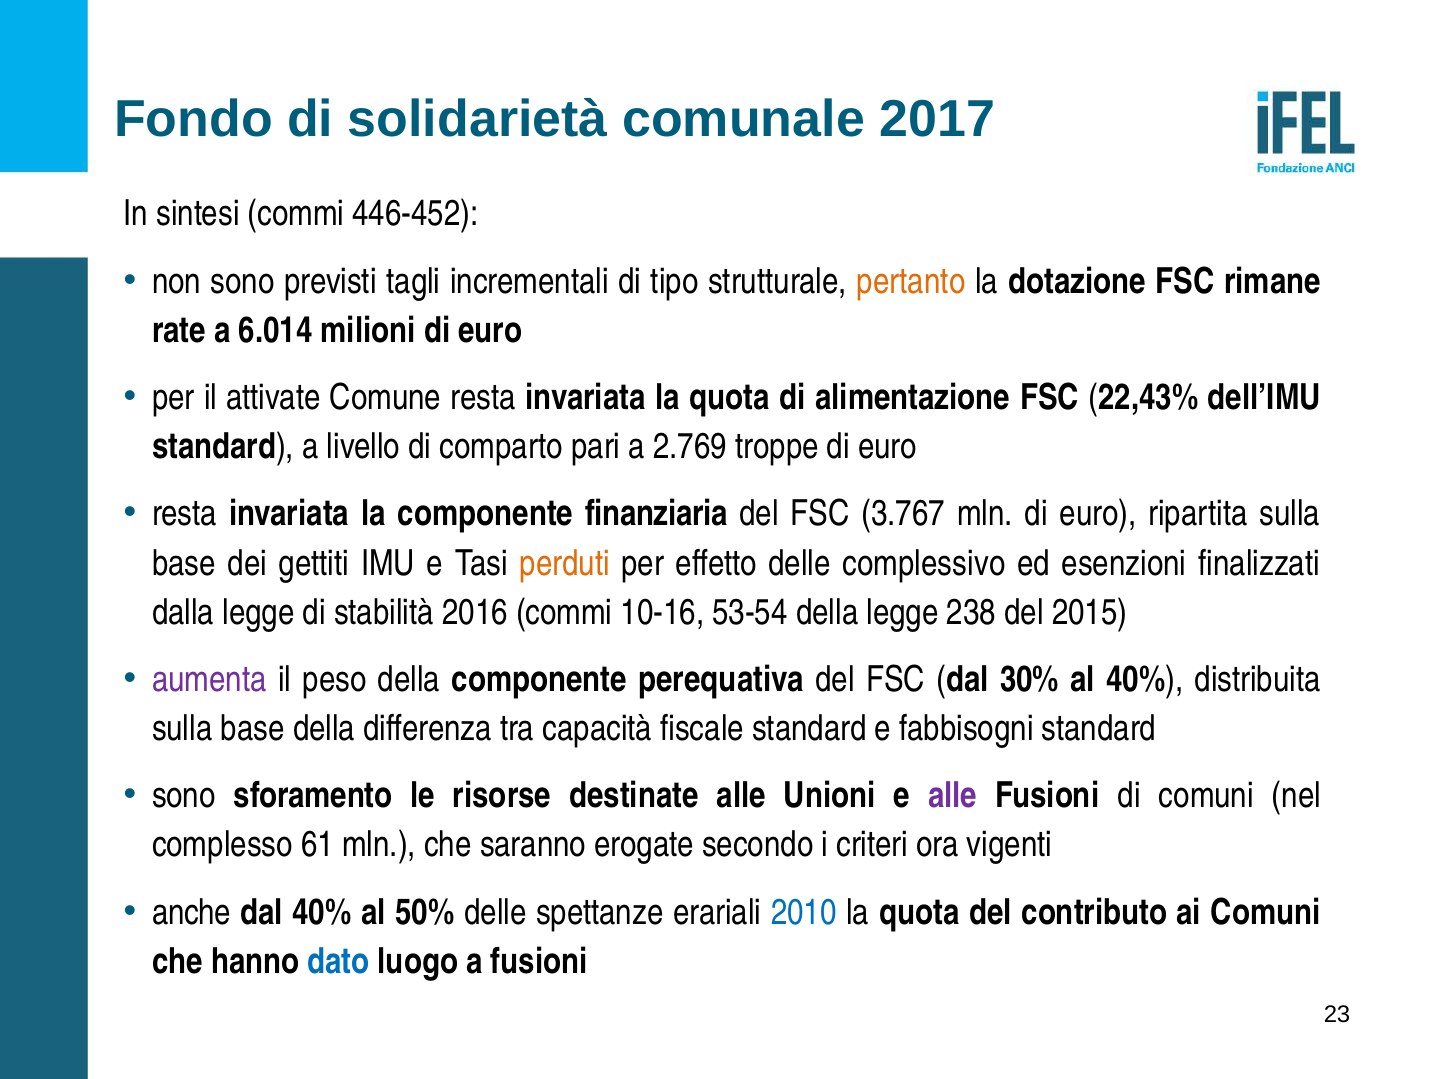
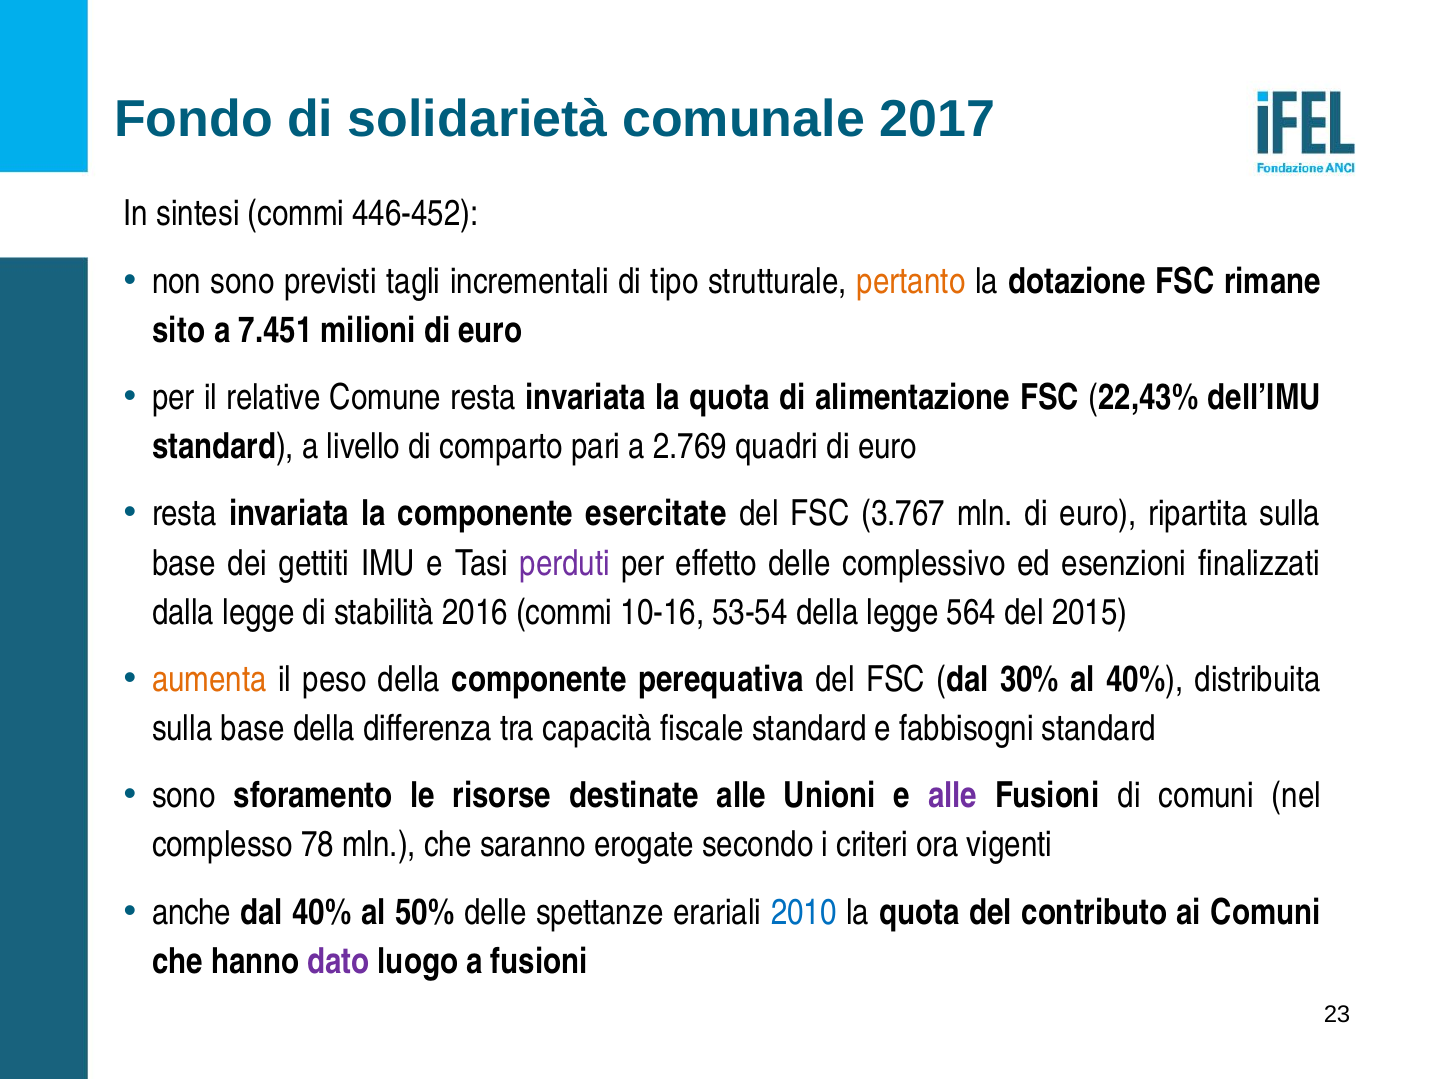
rate: rate -> sito
6.014: 6.014 -> 7.451
attivate: attivate -> relative
troppe: troppe -> quadri
finanziaria: finanziaria -> esercitate
perduti colour: orange -> purple
238: 238 -> 564
aumenta colour: purple -> orange
61: 61 -> 78
dato colour: blue -> purple
